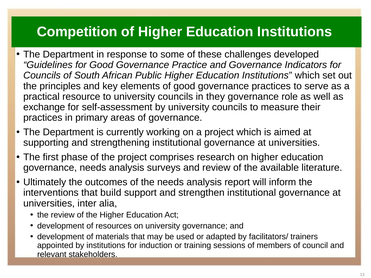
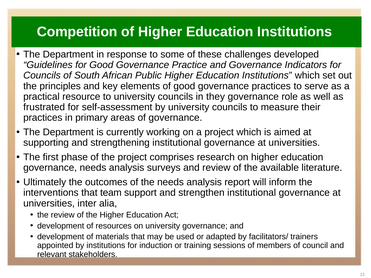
exchange: exchange -> frustrated
build: build -> team
